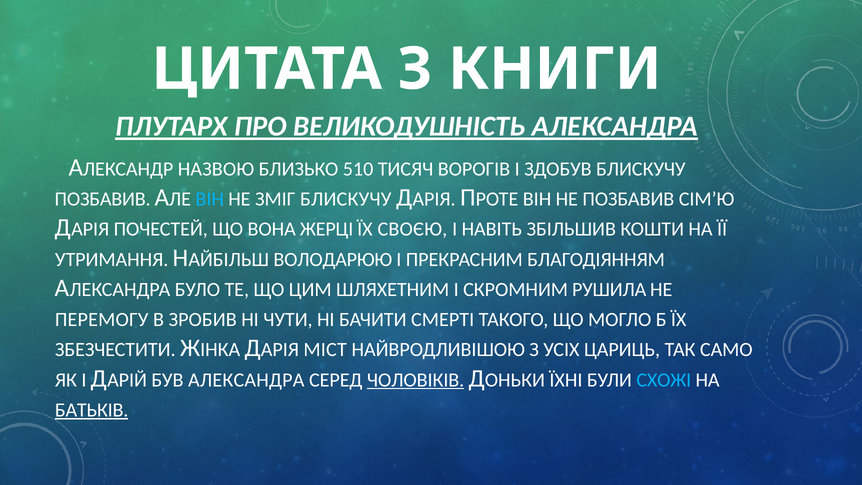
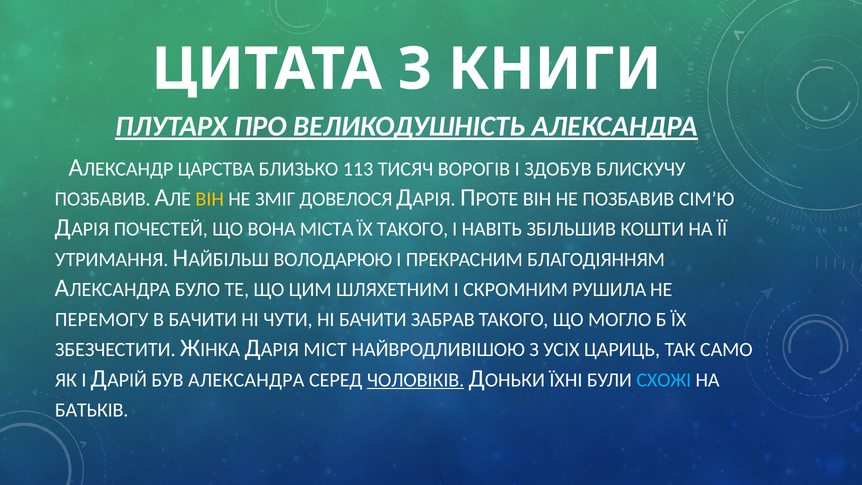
НАЗВОЮ: НАЗВОЮ -> ЦАРСТВА
510: 510 -> 113
ВІН at (210, 199) colour: light blue -> yellow
ЗМІГ БЛИСКУЧУ: БЛИСКУЧУ -> ДОВЕЛОСЯ
ЖЕРЦІ: ЖЕРЦІ -> МІСТА
ЇХ СВОЄЮ: СВОЄЮ -> ТАКОГО
В ЗРОБИВ: ЗРОБИВ -> БАЧИТИ
СМЕРТІ: СМЕРТІ -> ЗАБРАВ
БАТЬКІВ underline: present -> none
